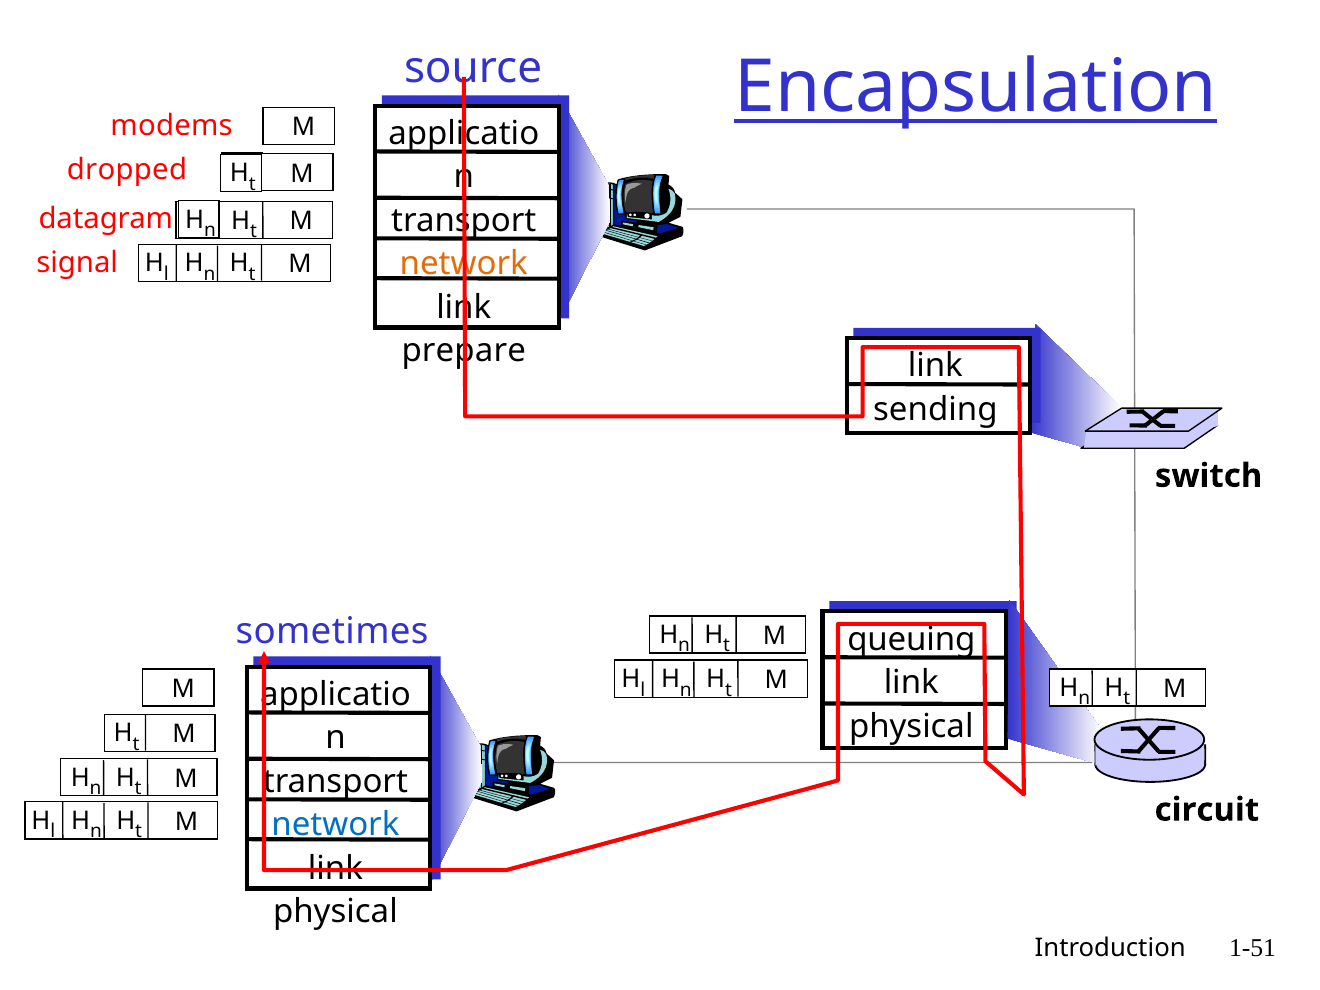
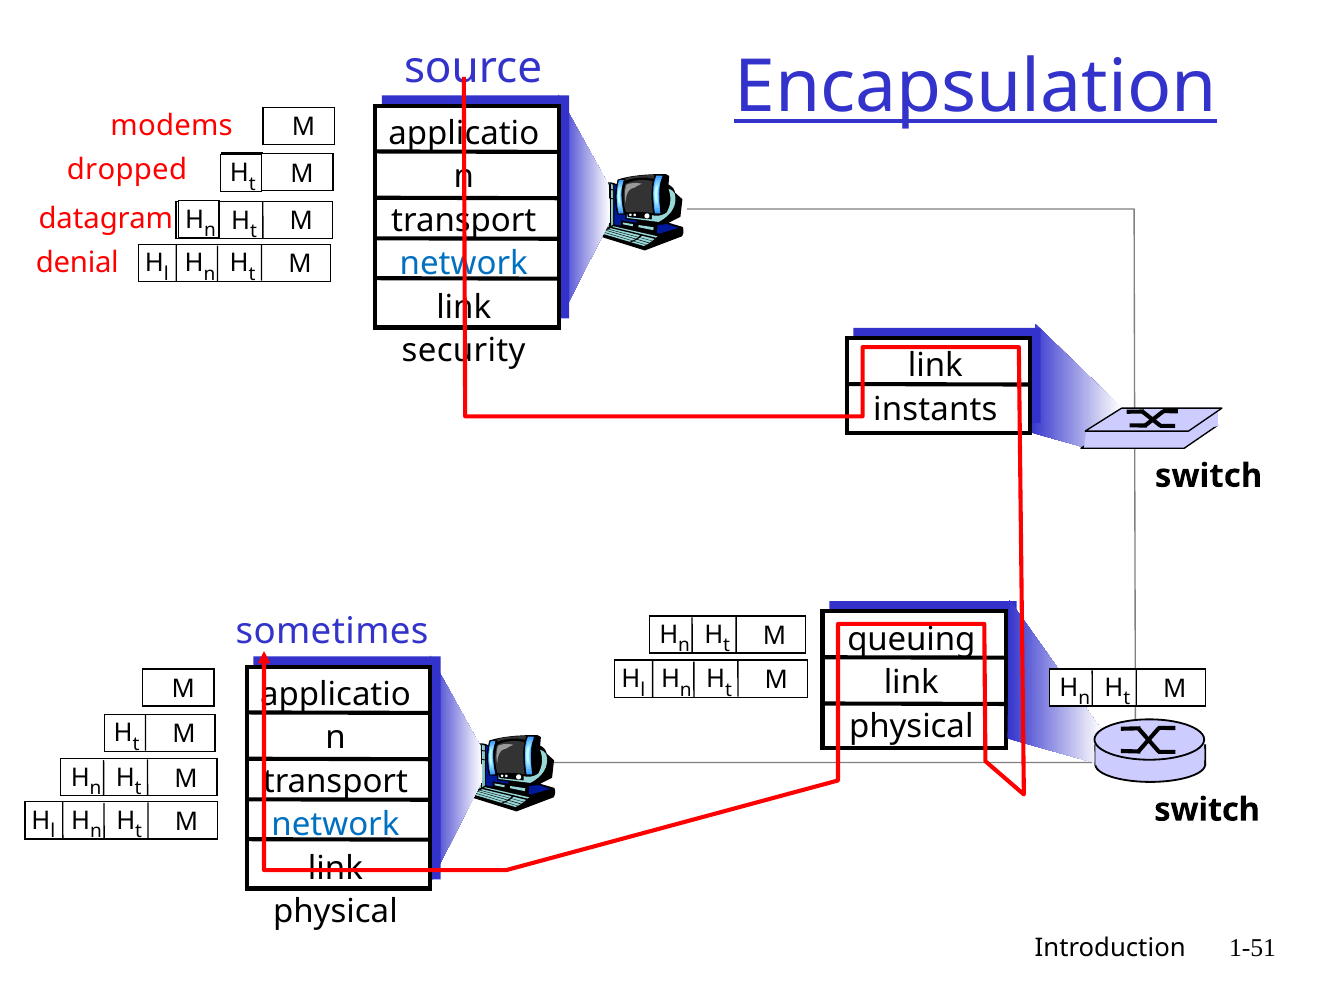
network at (464, 264) colour: orange -> blue
signal: signal -> denial
prepare: prepare -> security
sending: sending -> instants
circuit at (1207, 810): circuit -> switch
